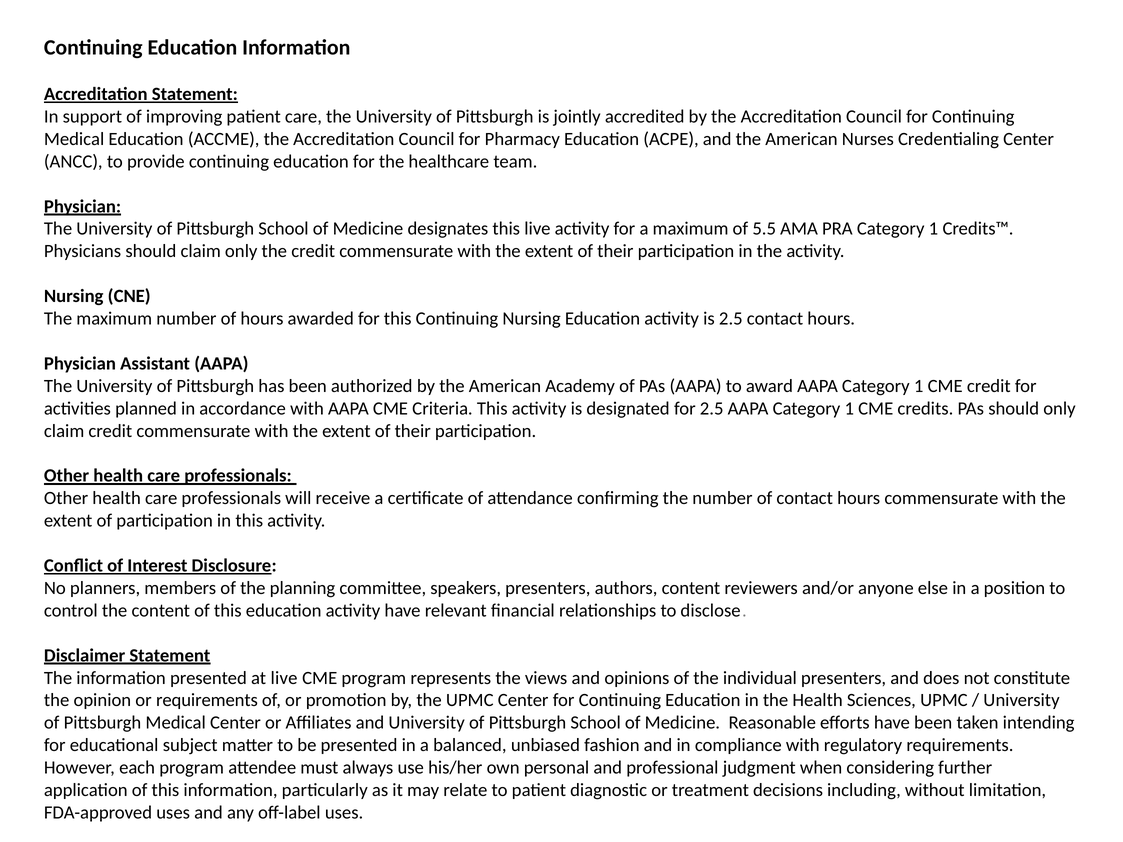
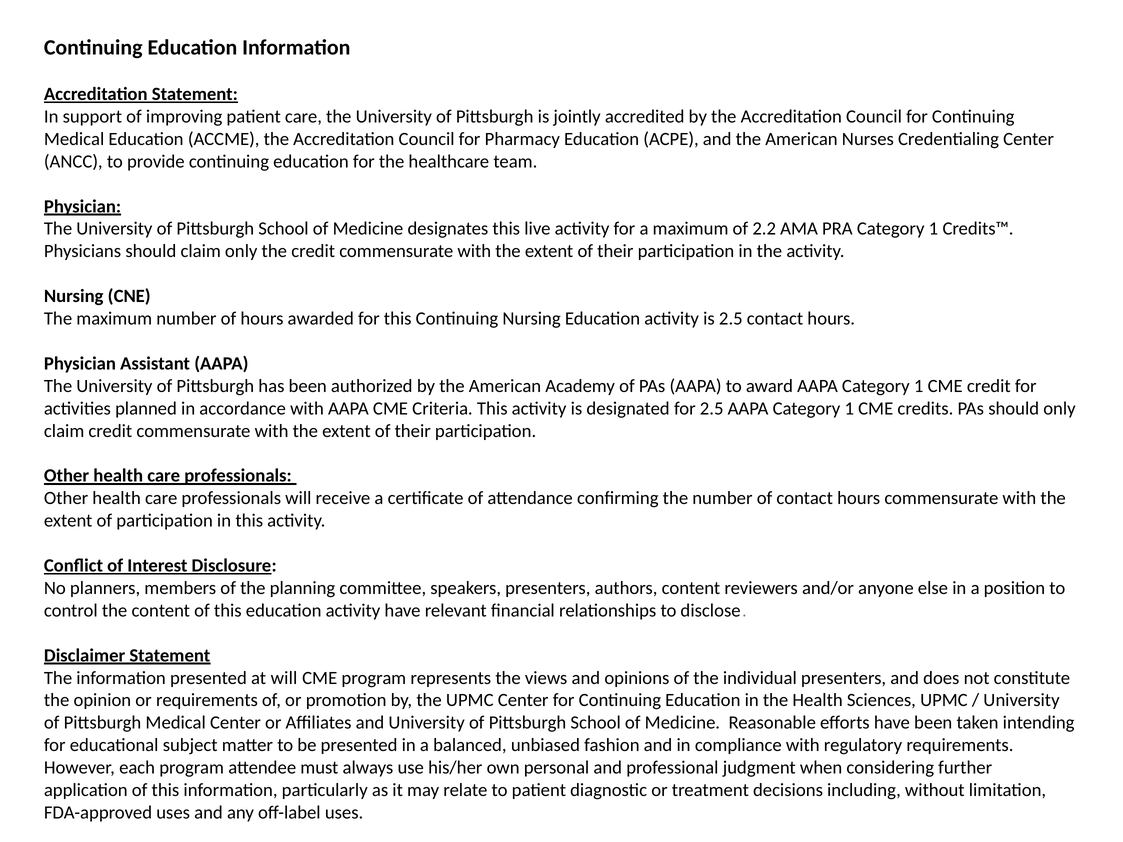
5.5: 5.5 -> 2.2
at live: live -> will
